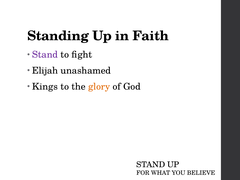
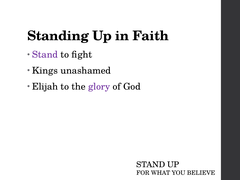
Elijah: Elijah -> Kings
Kings: Kings -> Elijah
glory colour: orange -> purple
